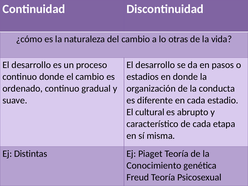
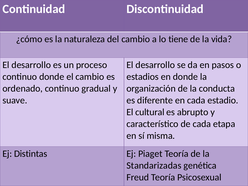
otras: otras -> tiene
Conocimiento: Conocimiento -> Standarizadas
